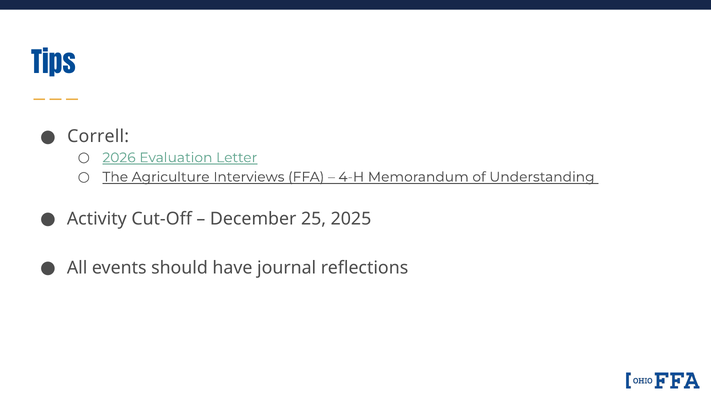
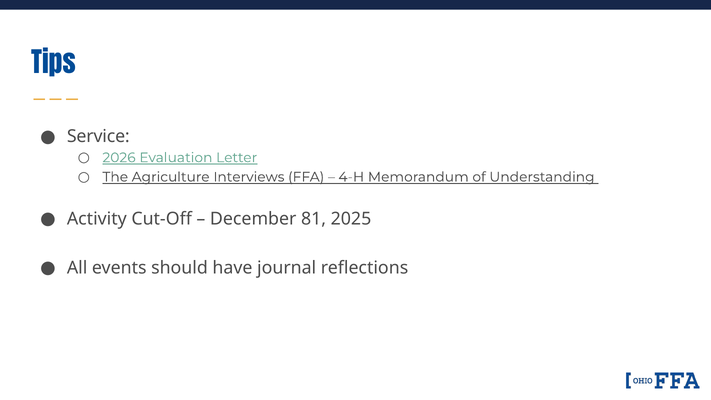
Correll: Correll -> Service
25: 25 -> 81
